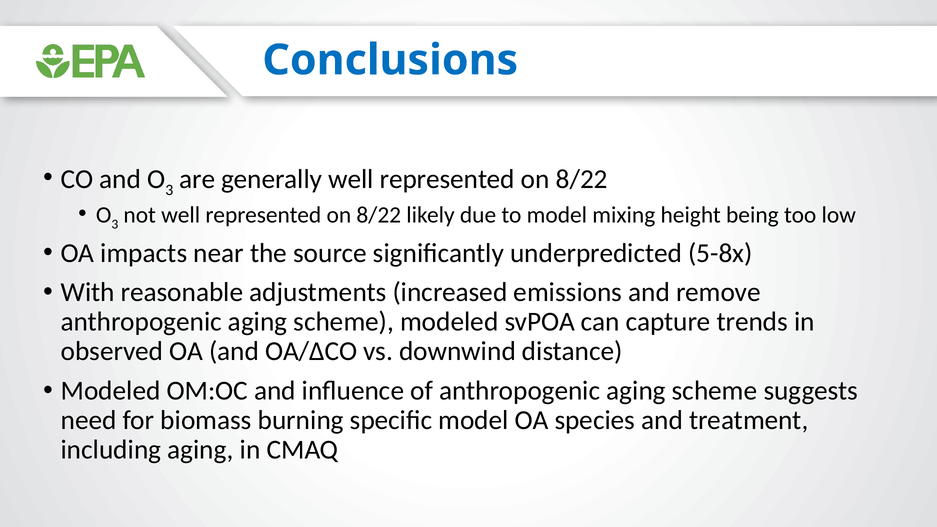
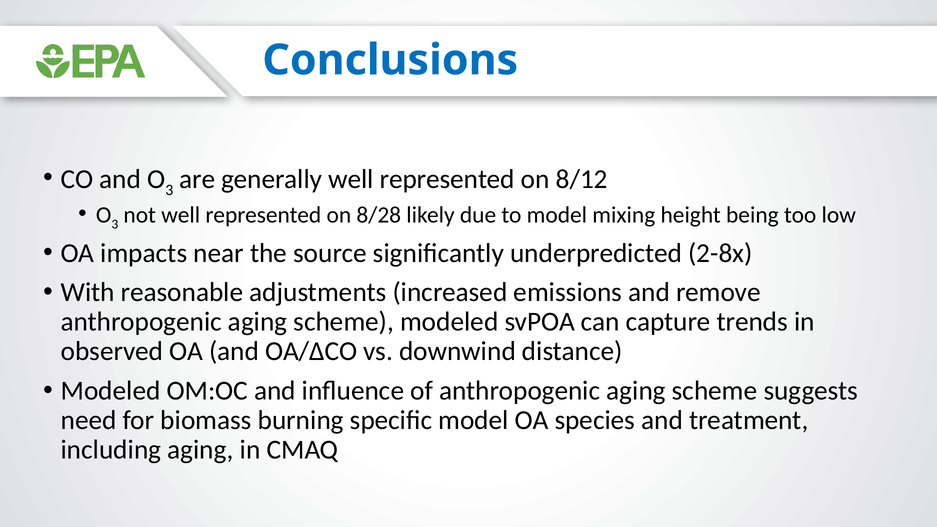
8/22 at (582, 179): 8/22 -> 8/12
8/22 at (379, 215): 8/22 -> 8/28
5-8x: 5-8x -> 2-8x
